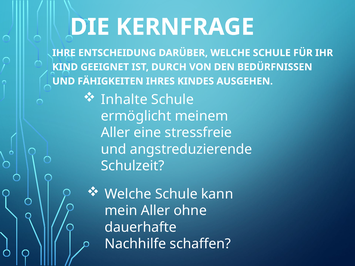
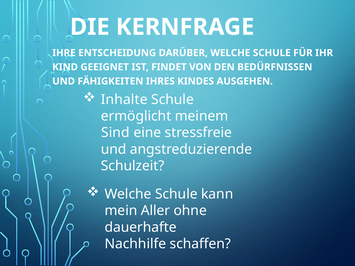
DURCH: DURCH -> FINDET
Aller at (115, 133): Aller -> Sind
